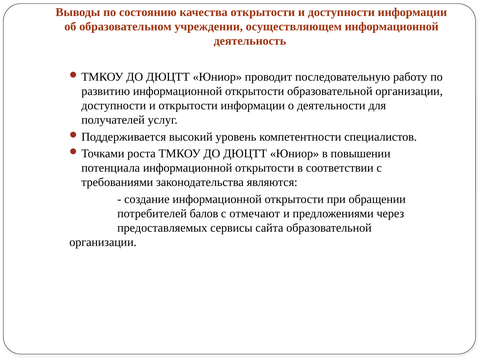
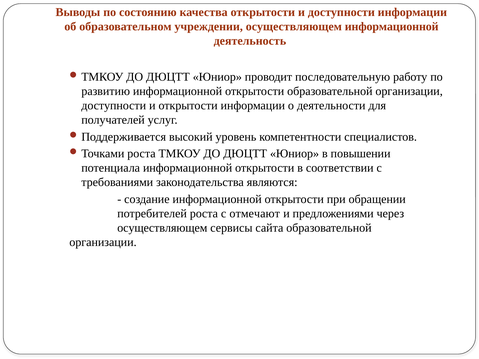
потребителей балов: балов -> роста
предоставляемых at (162, 228): предоставляемых -> осуществляющем
